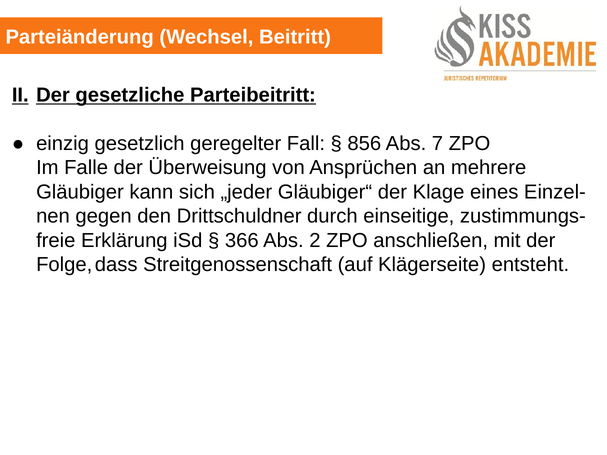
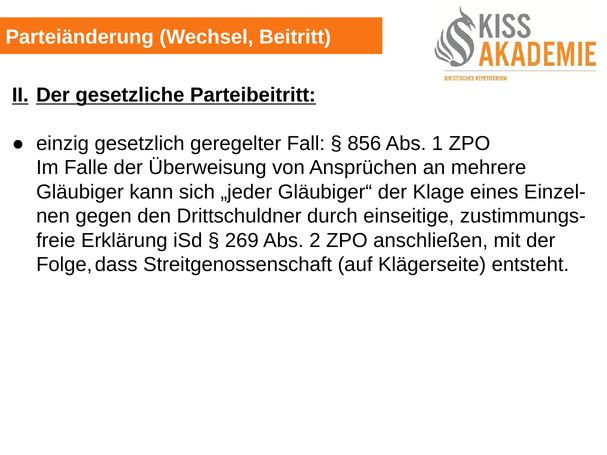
7: 7 -> 1
366: 366 -> 269
